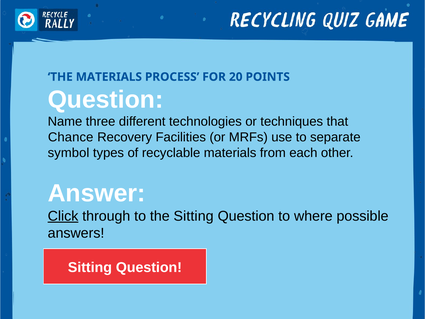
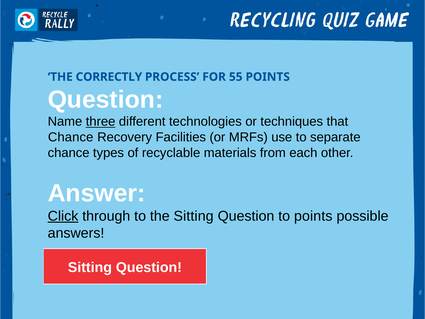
THE MATERIALS: MATERIALS -> CORRECTLY
20: 20 -> 55
three underline: none -> present
symbol at (69, 153): symbol -> chance
to where: where -> points
